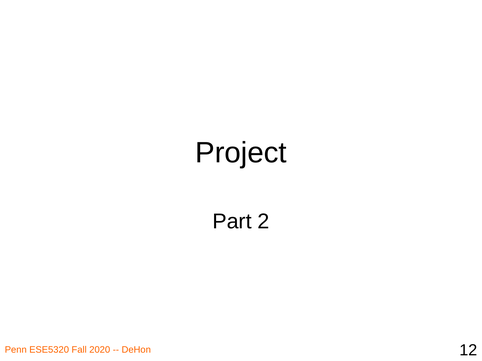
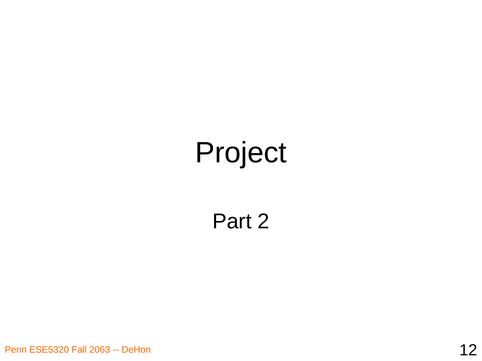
2020: 2020 -> 2063
